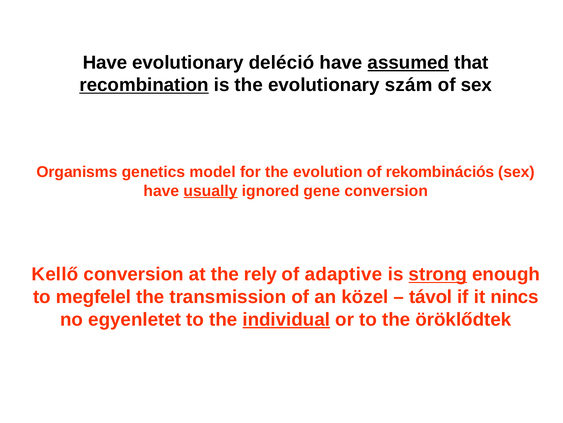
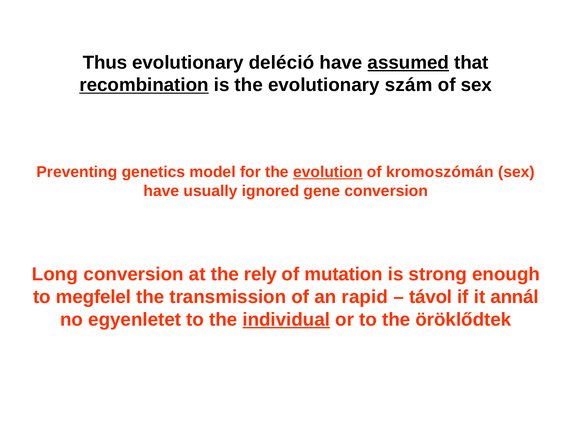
Have at (105, 62): Have -> Thus
Organisms: Organisms -> Preventing
evolution underline: none -> present
rekombinációs: rekombinációs -> kromoszómán
usually underline: present -> none
Kellő: Kellő -> Long
adaptive: adaptive -> mutation
strong underline: present -> none
közel: közel -> rapid
nincs: nincs -> annál
